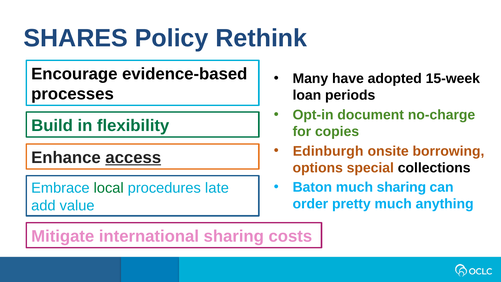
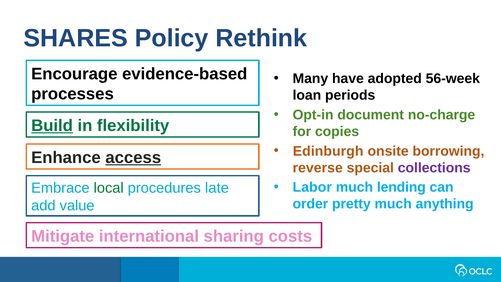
15-week: 15-week -> 56-week
Build underline: none -> present
options: options -> reverse
collections colour: black -> purple
Baton: Baton -> Labor
much sharing: sharing -> lending
